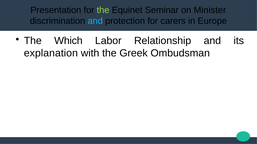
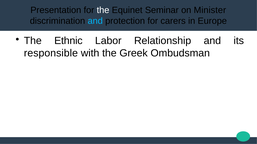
the at (103, 10) colour: light green -> white
Which: Which -> Ethnic
explanation: explanation -> responsible
